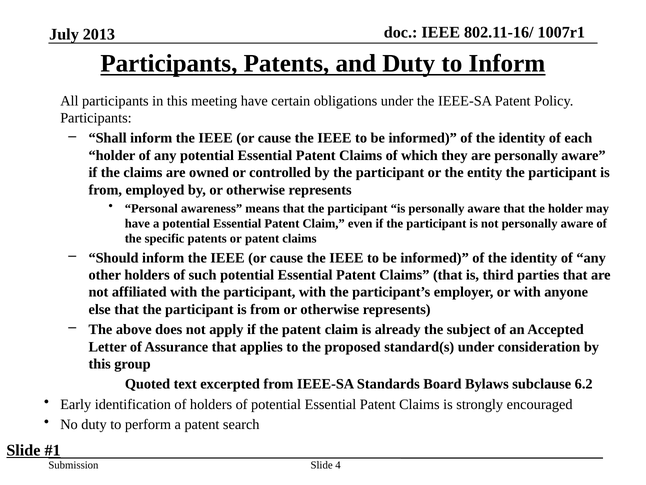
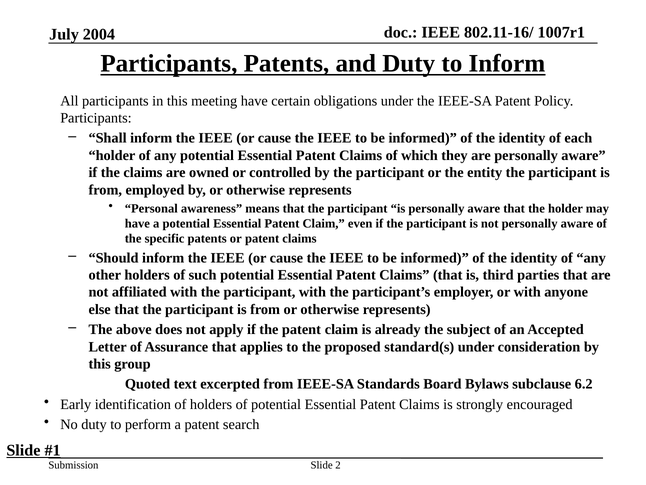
2013: 2013 -> 2004
4: 4 -> 2
